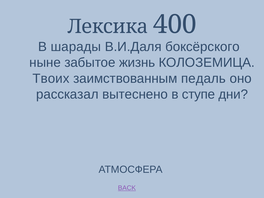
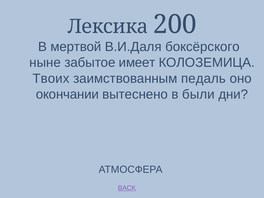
400: 400 -> 200
шарады: шарады -> мертвой
жизнь: жизнь -> имеет
рассказал: рассказал -> окончании
ступе: ступе -> были
